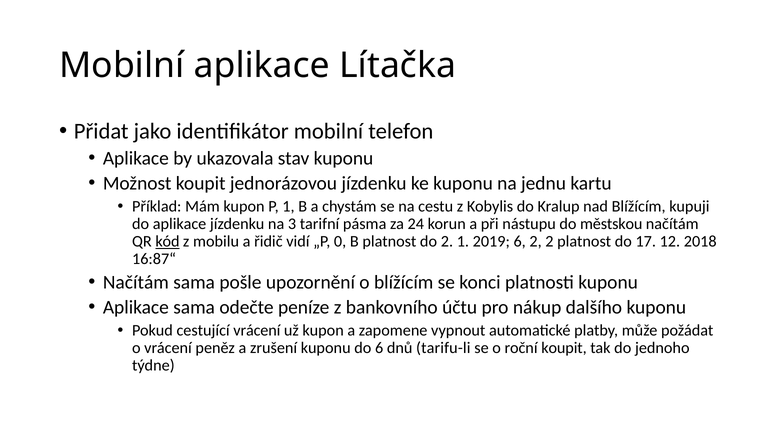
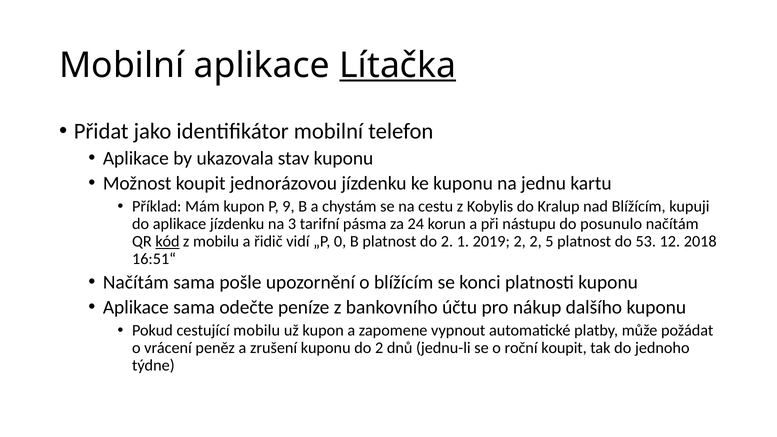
Lítačka underline: none -> present
P 1: 1 -> 9
městskou: městskou -> posunulo
2019 6: 6 -> 2
2 2: 2 -> 5
17: 17 -> 53
16:87“: 16:87“ -> 16:51“
cestující vrácení: vrácení -> mobilu
kuponu do 6: 6 -> 2
tarifu-li: tarifu-li -> jednu-li
